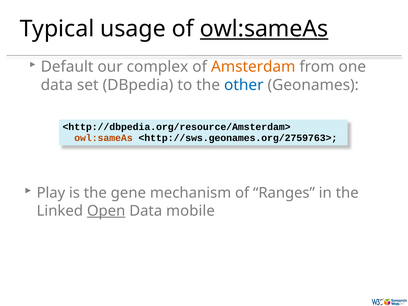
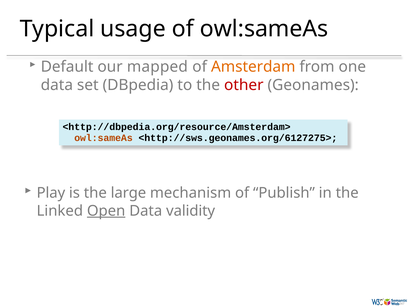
owl:sameAs at (264, 29) underline: present -> none
complex: complex -> mapped
other colour: blue -> red
<http://sws.geonames.org/2759763>: <http://sws.geonames.org/2759763> -> <http://sws.geonames.org/6127275>
gene: gene -> large
Ranges: Ranges -> Publish
mobile: mobile -> validity
